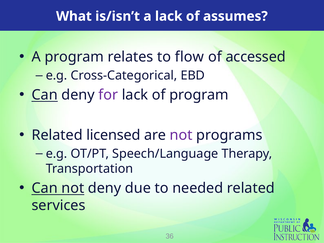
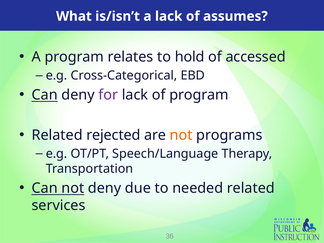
flow: flow -> hold
licensed: licensed -> rejected
not at (181, 135) colour: purple -> orange
